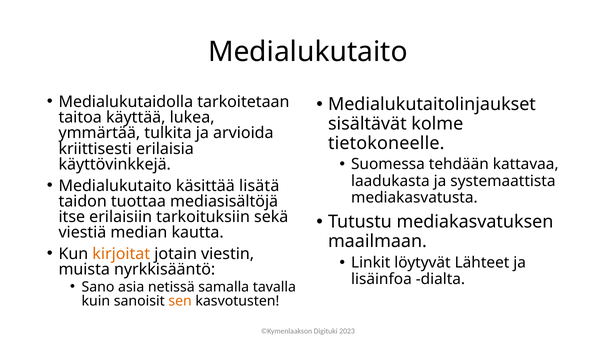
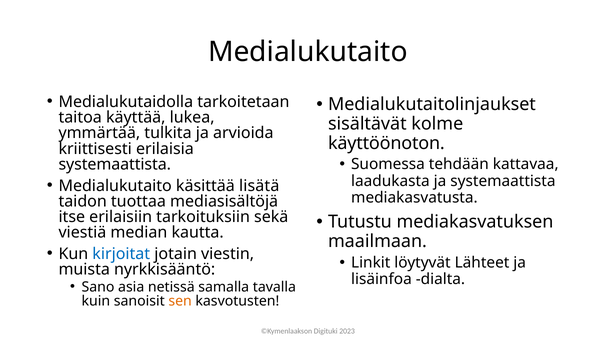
tietokoneelle: tietokoneelle -> käyttöönoton
käyttövinkkejä at (115, 164): käyttövinkkejä -> systemaattista
kirjoitat colour: orange -> blue
